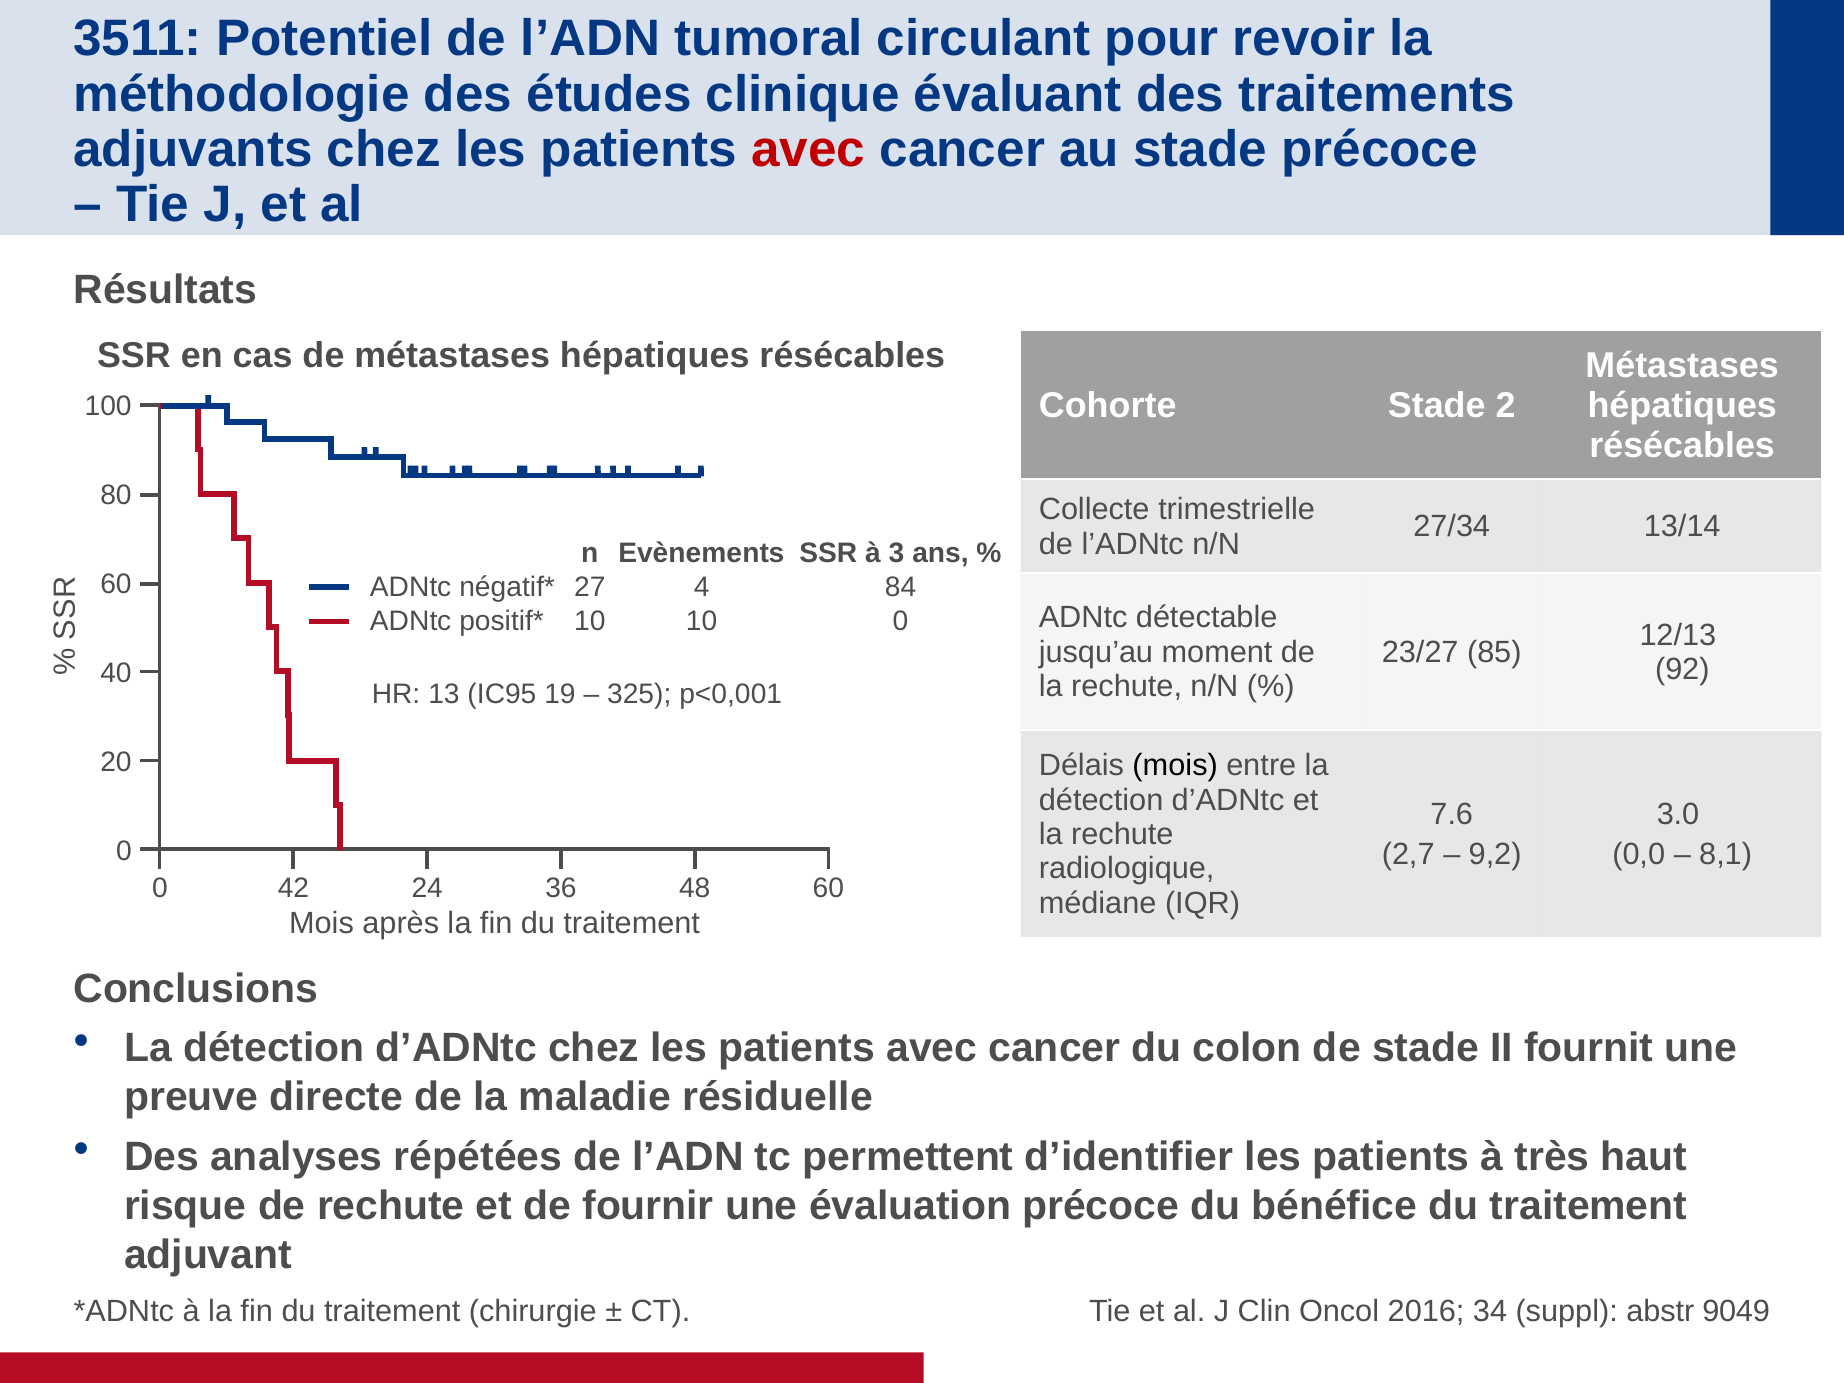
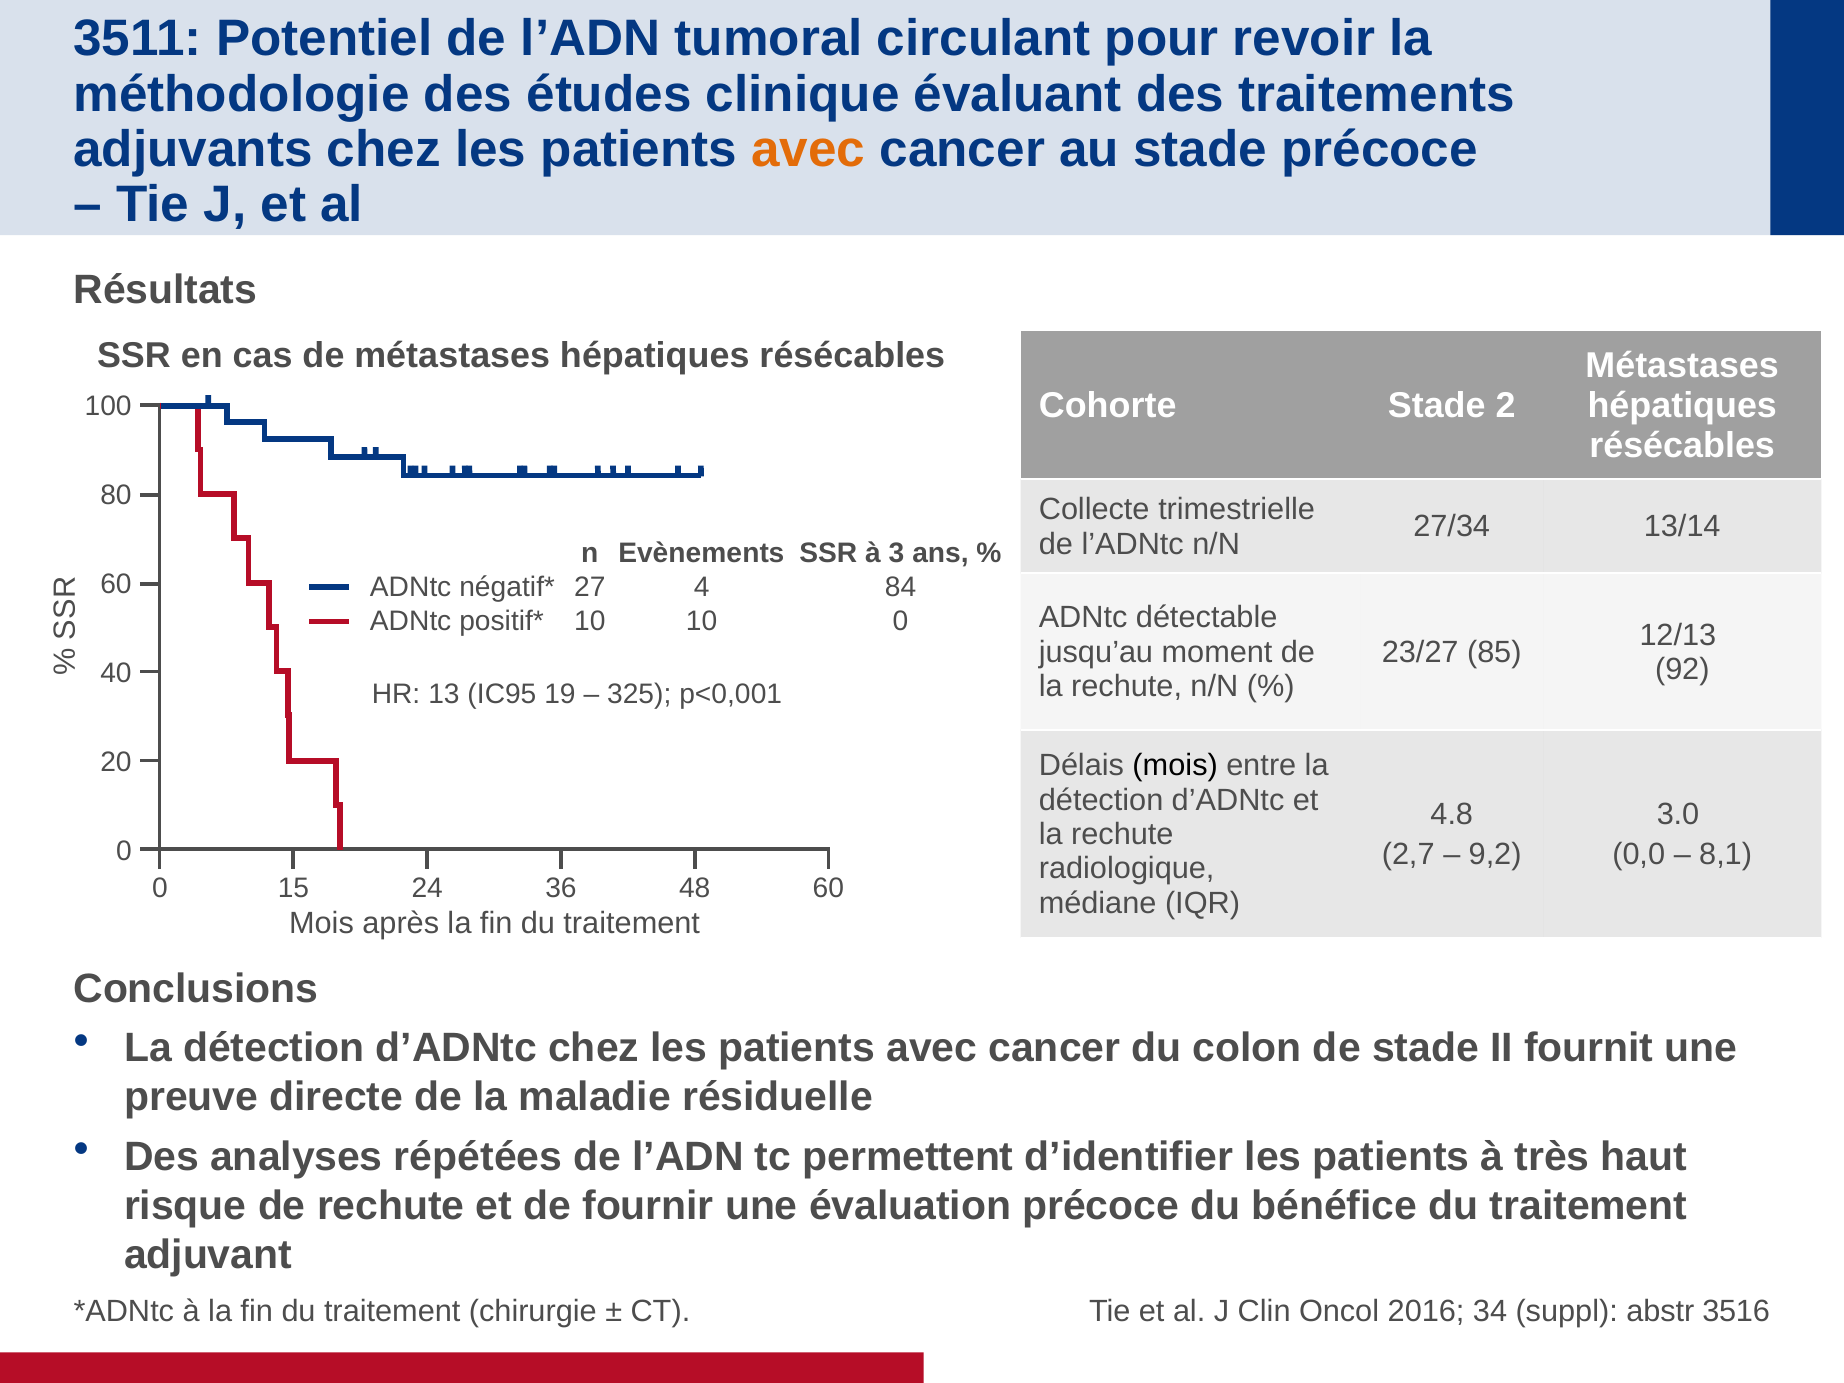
avec at (808, 150) colour: red -> orange
7.6: 7.6 -> 4.8
42: 42 -> 15
9049: 9049 -> 3516
